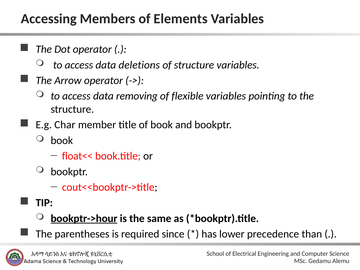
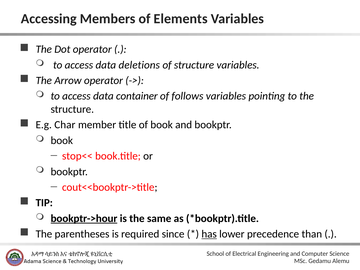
removing: removing -> container
flexible: flexible -> follows
float<<: float<< -> stop<<
has underline: none -> present
